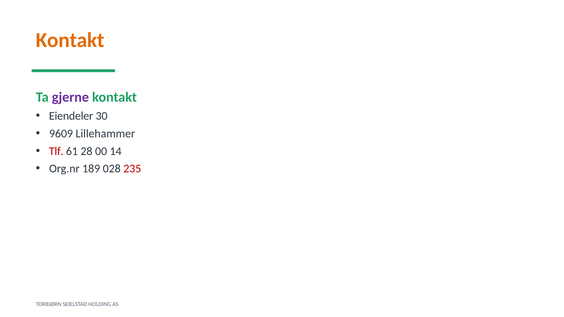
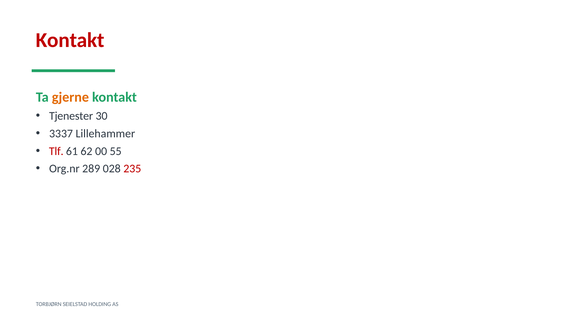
Kontakt at (70, 40) colour: orange -> red
gjerne colour: purple -> orange
Eiendeler: Eiendeler -> Tjenester
9609: 9609 -> 3337
28: 28 -> 62
14: 14 -> 55
189: 189 -> 289
